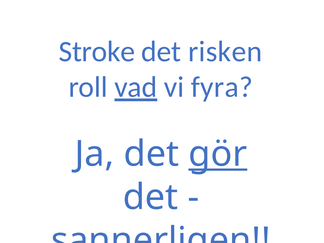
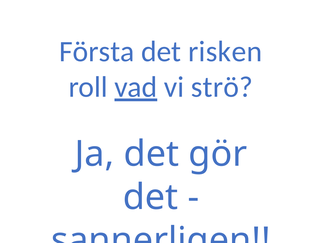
Stroke: Stroke -> Första
fyra: fyra -> strö
gör underline: present -> none
